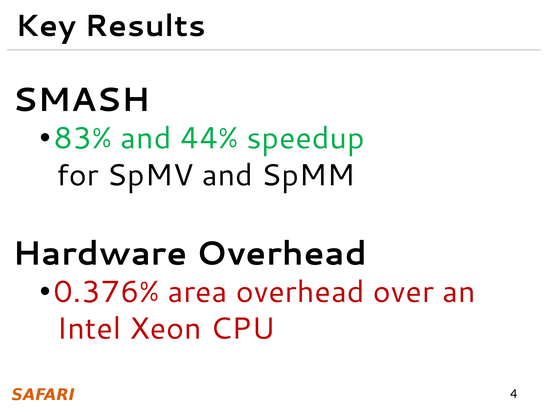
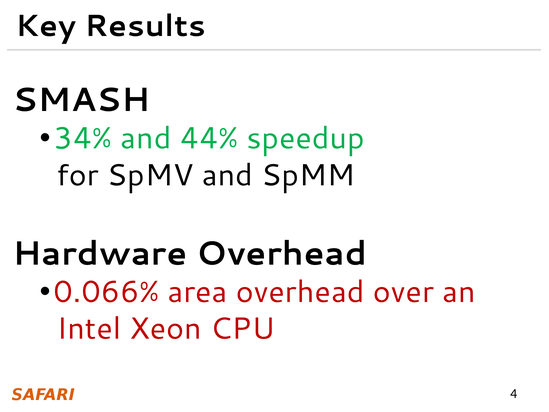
83%: 83% -> 34%
0.376%: 0.376% -> 0.066%
